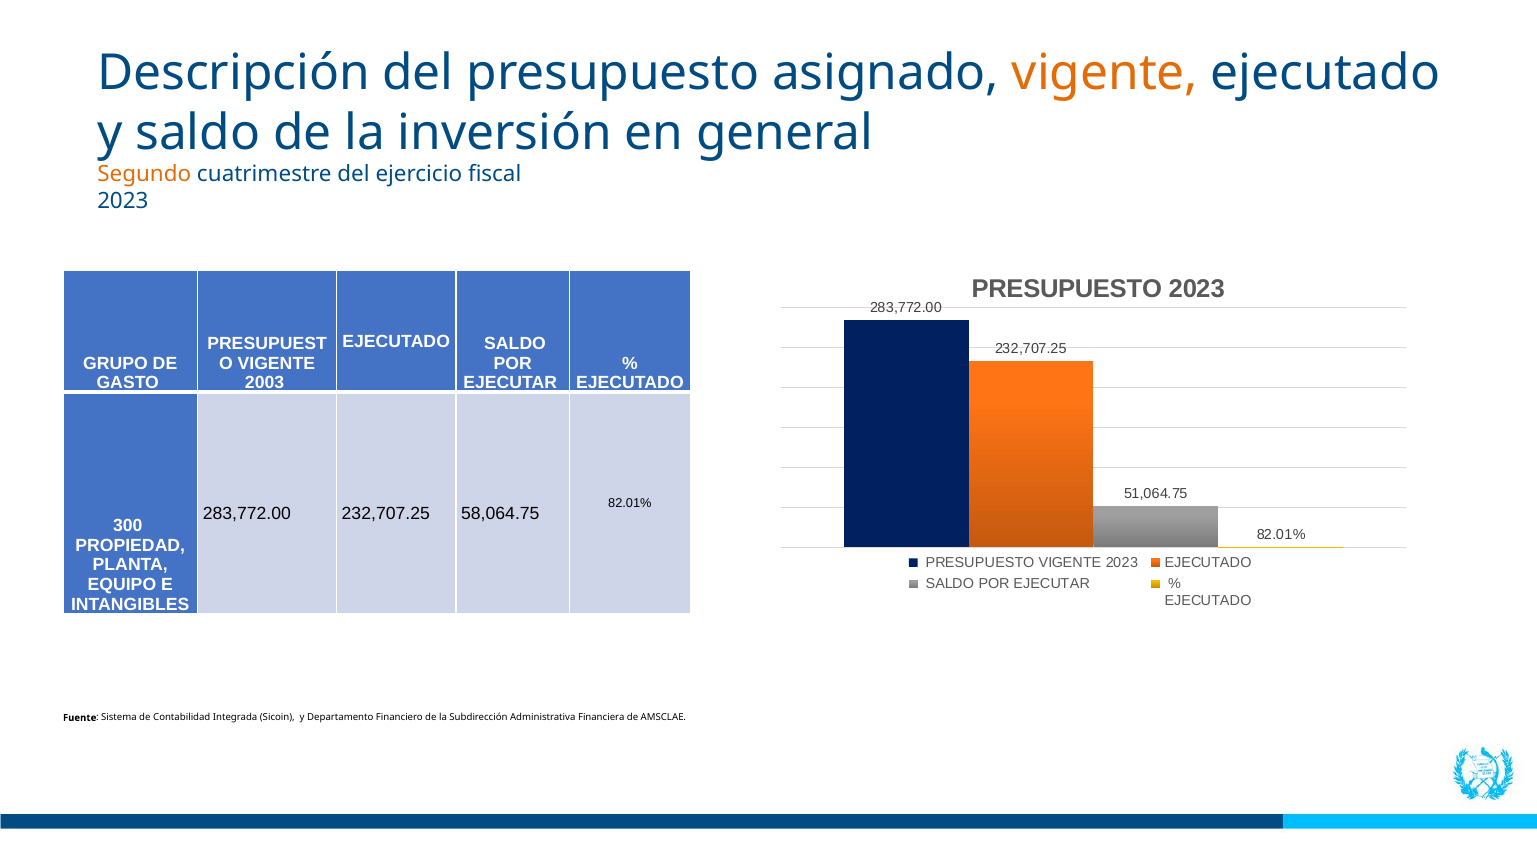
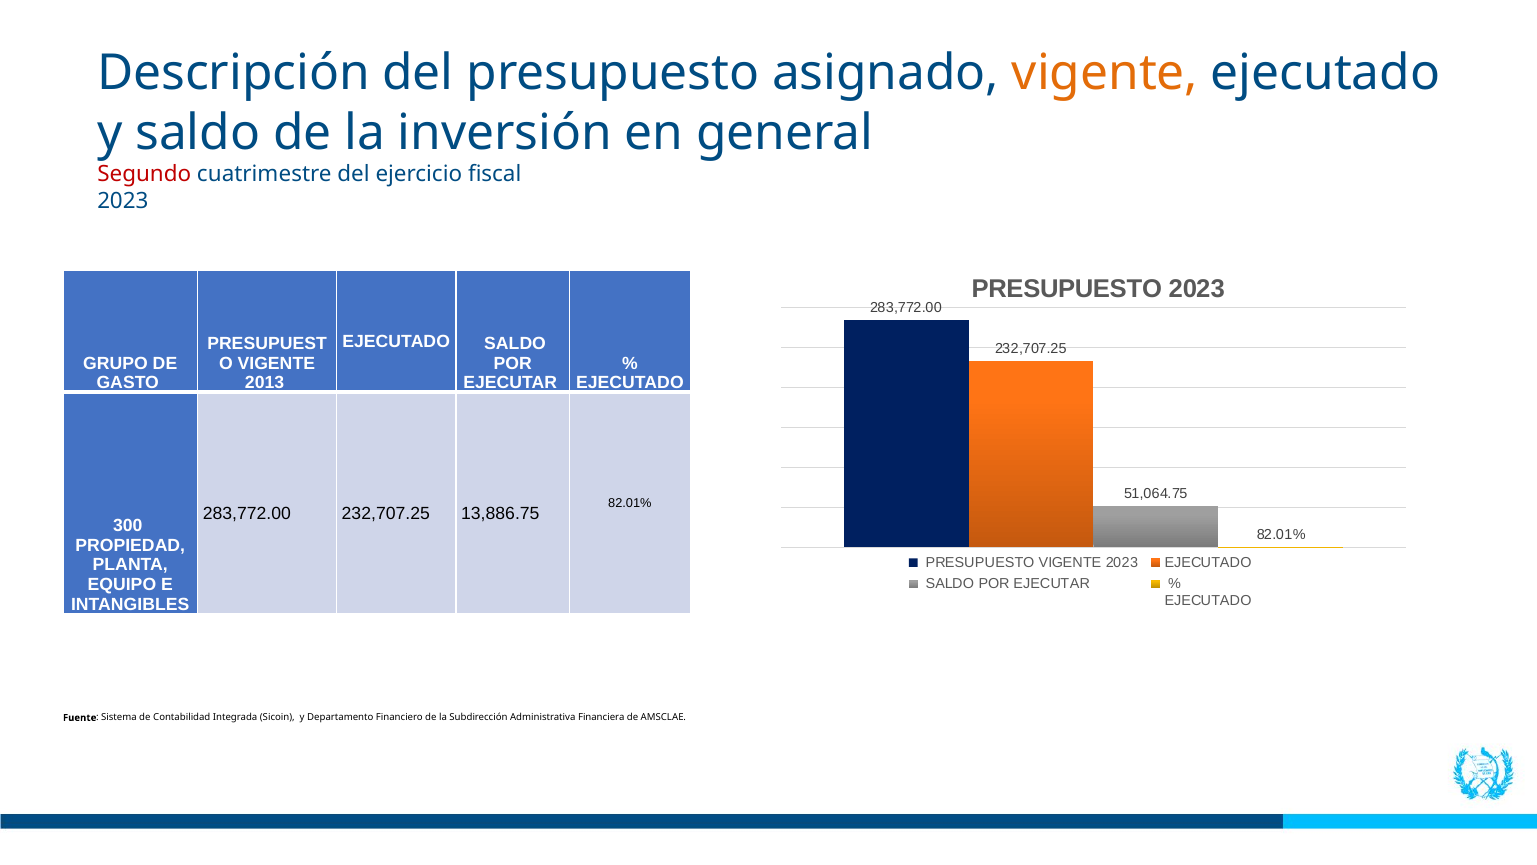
Segundo colour: orange -> red
2003: 2003 -> 2013
58,064.75: 58,064.75 -> 13,886.75
